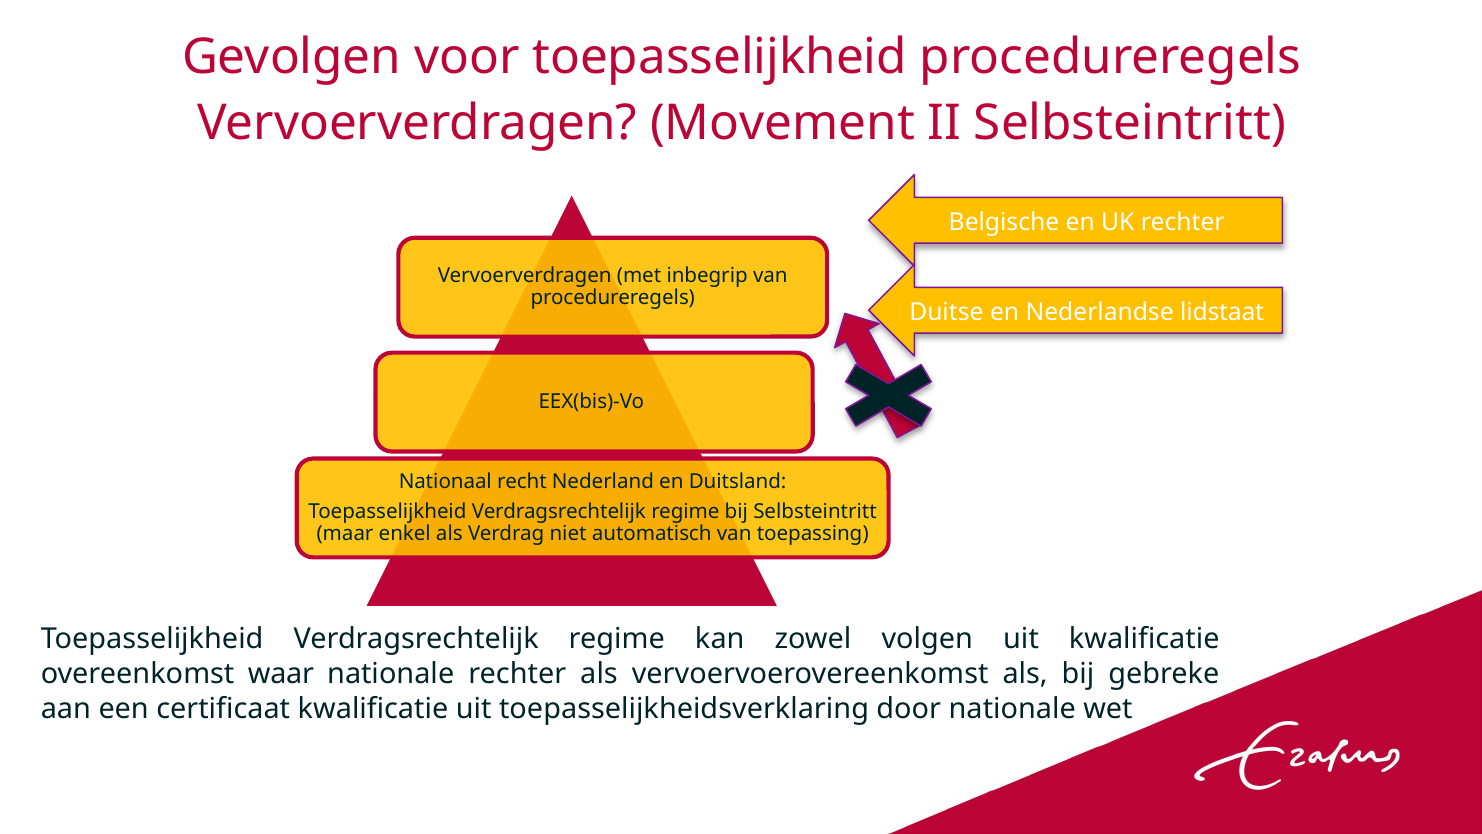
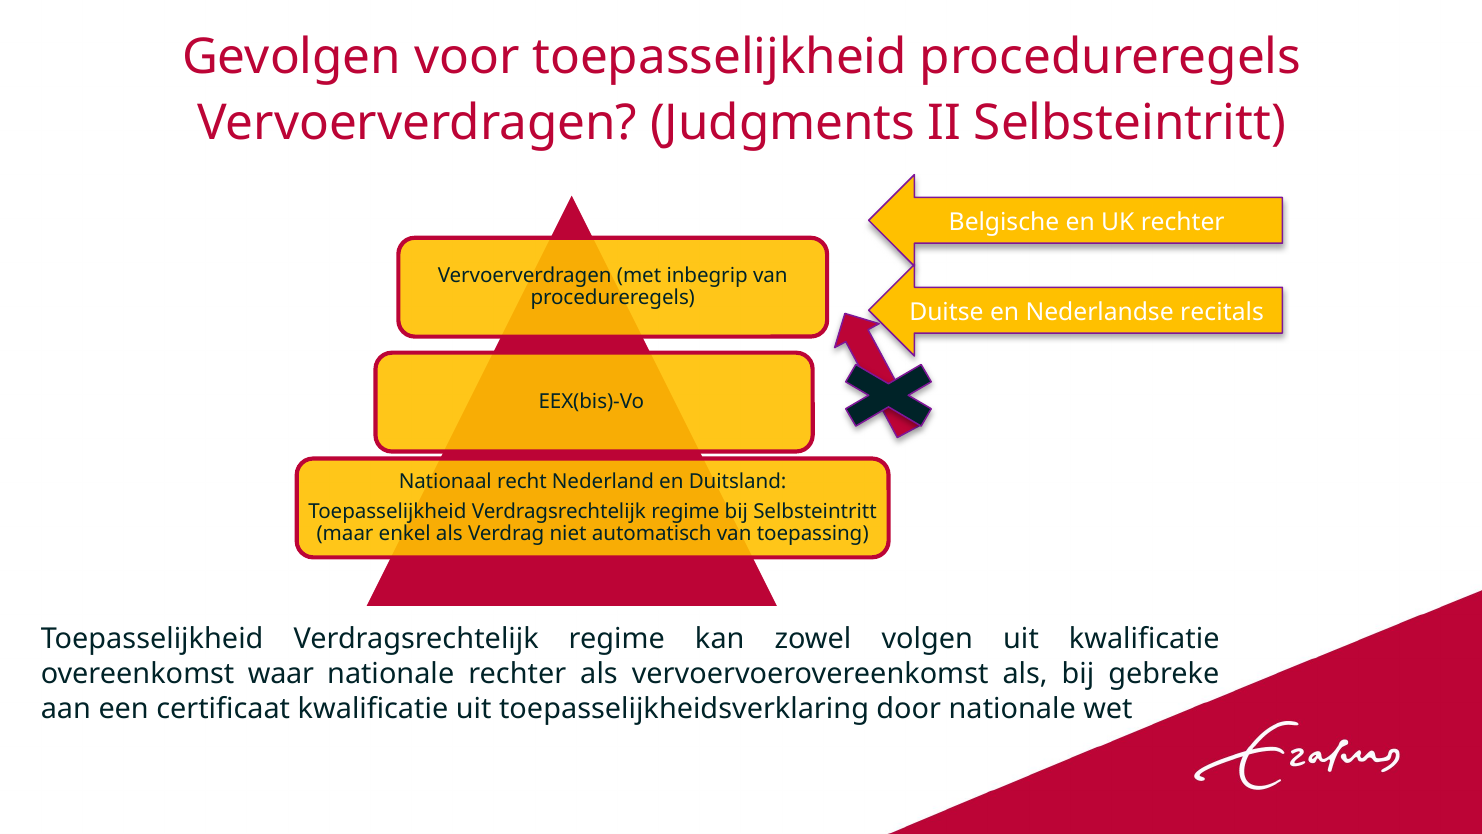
Movement: Movement -> Judgments
lidstaat: lidstaat -> recitals
